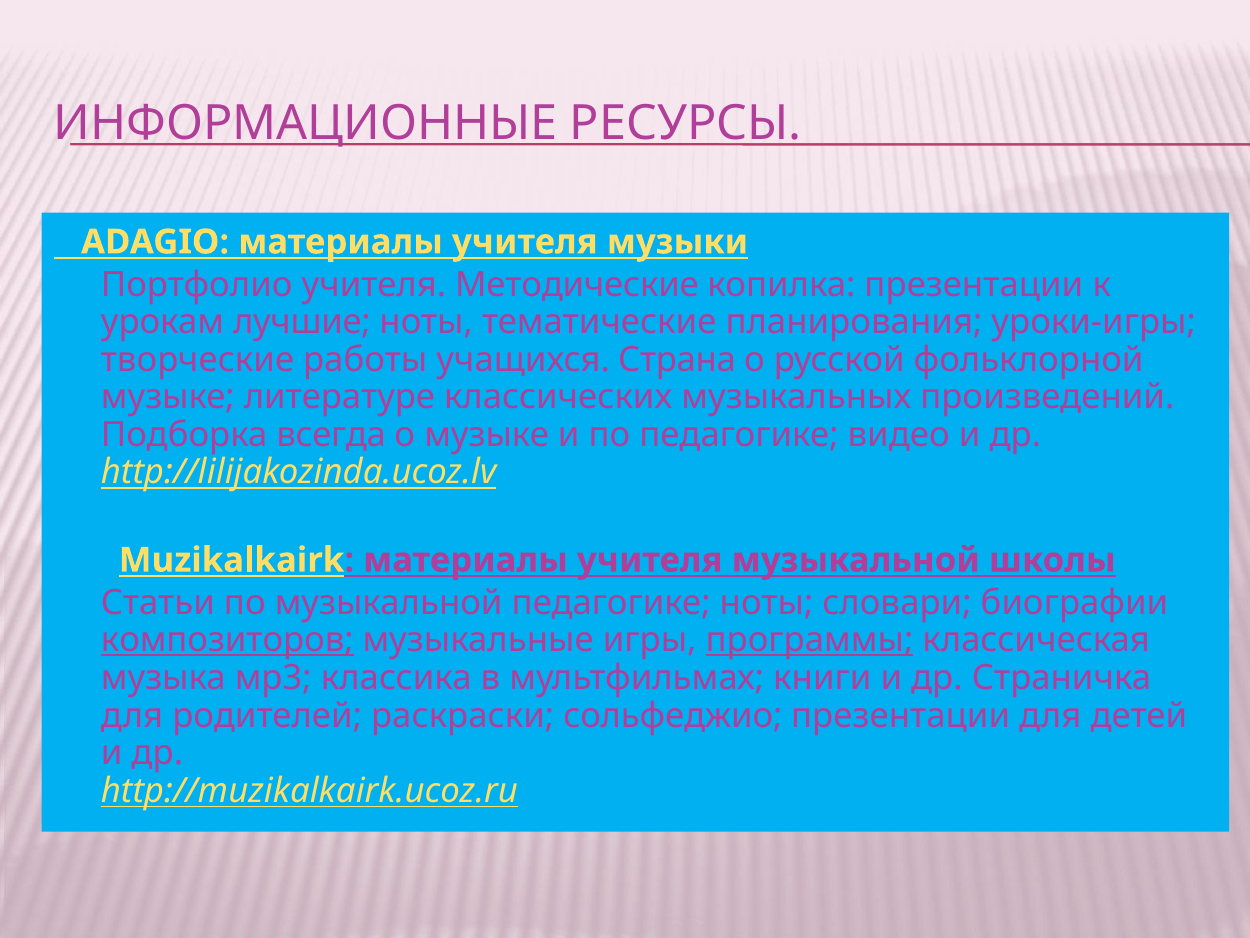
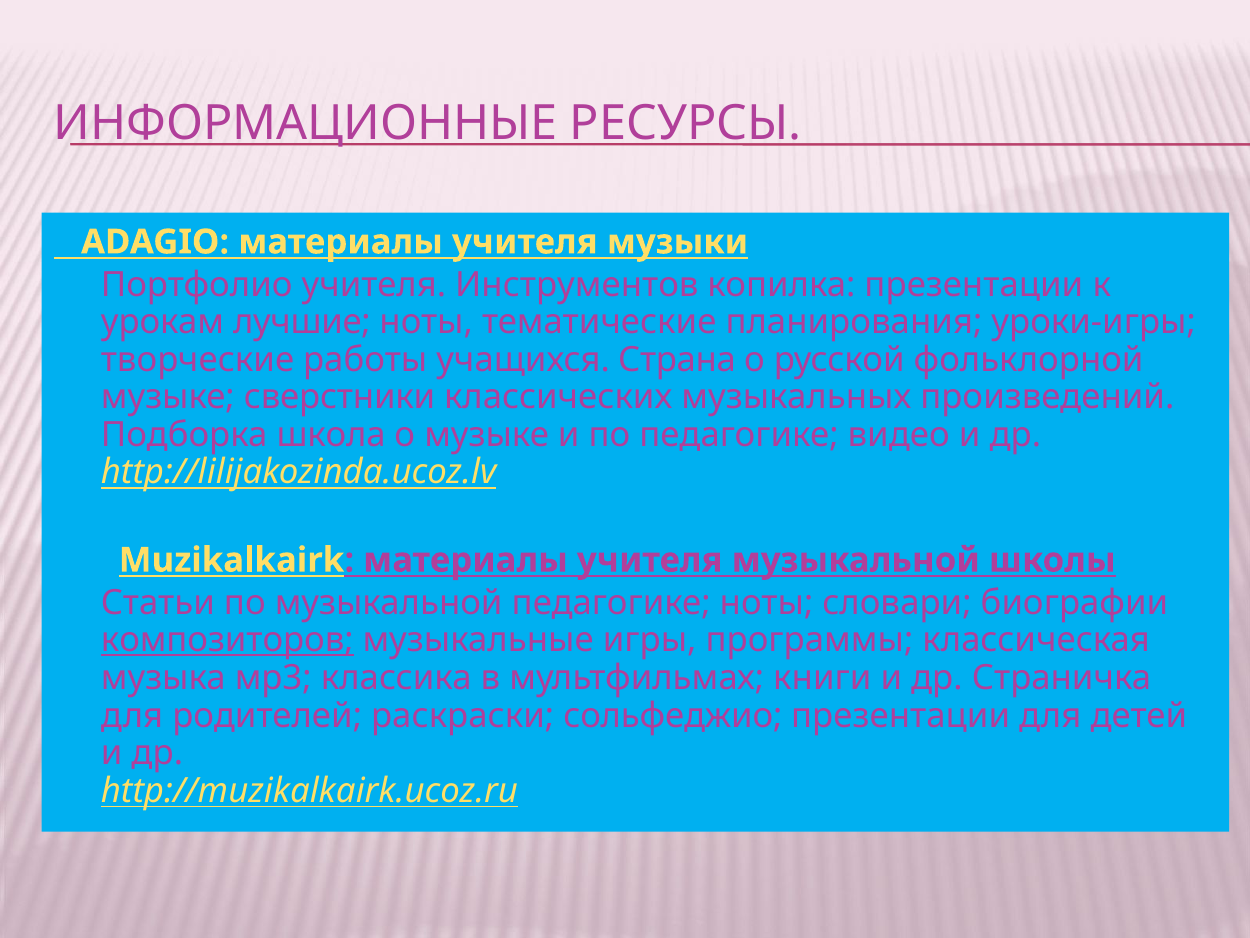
Методические: Методические -> Инструментов
литературе: литературе -> сверстники
всегда: всегда -> школа
программы underline: present -> none
